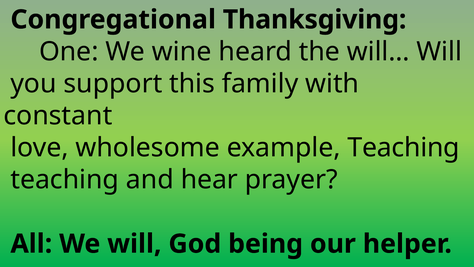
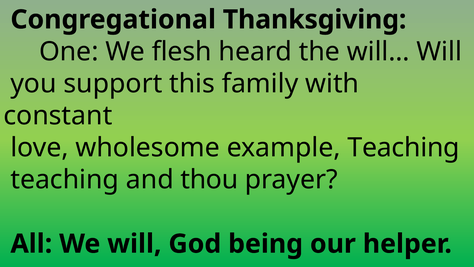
wine: wine -> flesh
hear: hear -> thou
